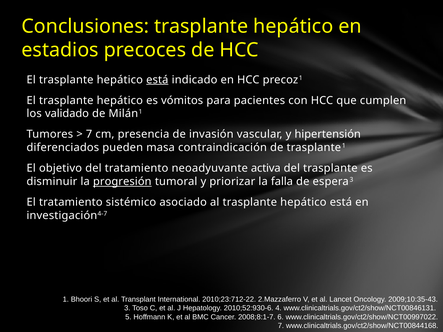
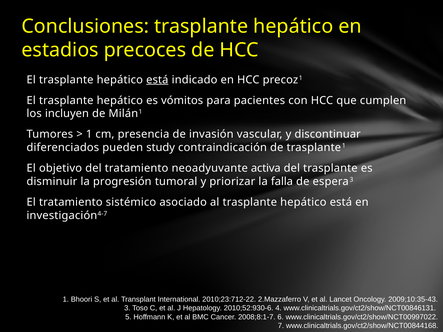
validado: validado -> incluyen
7 at (89, 134): 7 -> 1
hipertensión: hipertensión -> discontinuar
masa: masa -> study
progresión underline: present -> none
